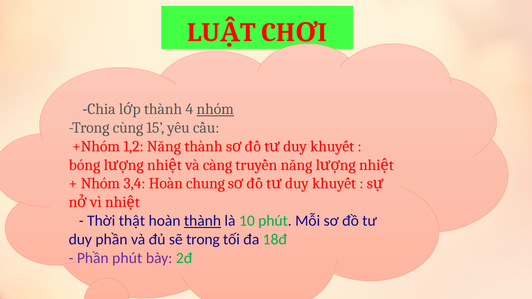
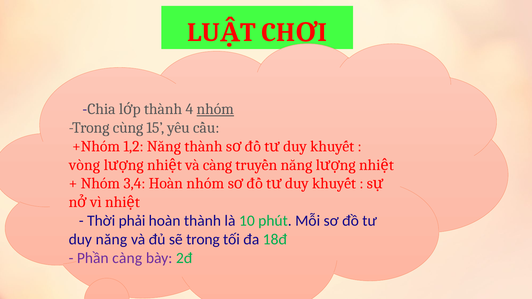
bóng: bóng -> vòng
Hoàn chung: chung -> nhóm
thật: thật -> phải
thành at (202, 221) underline: present -> none
duy phần: phần -> năng
Phần phút: phút -> càng
